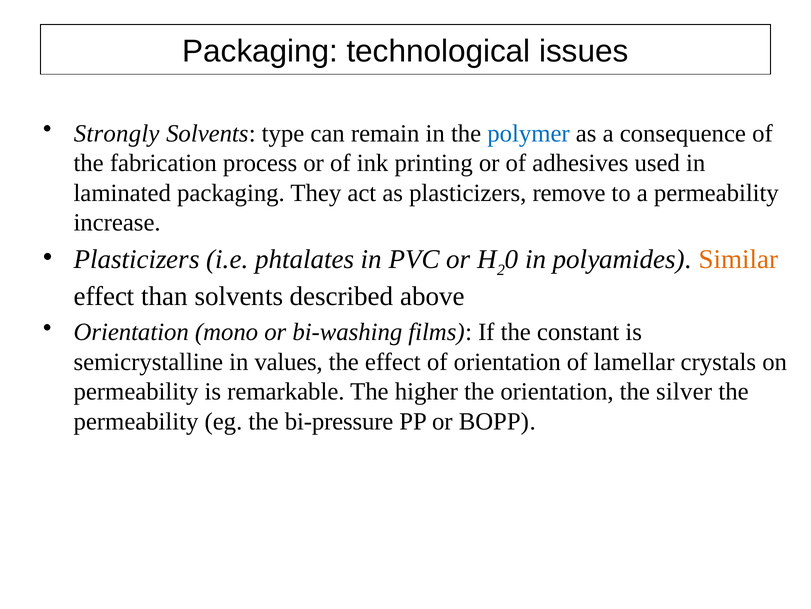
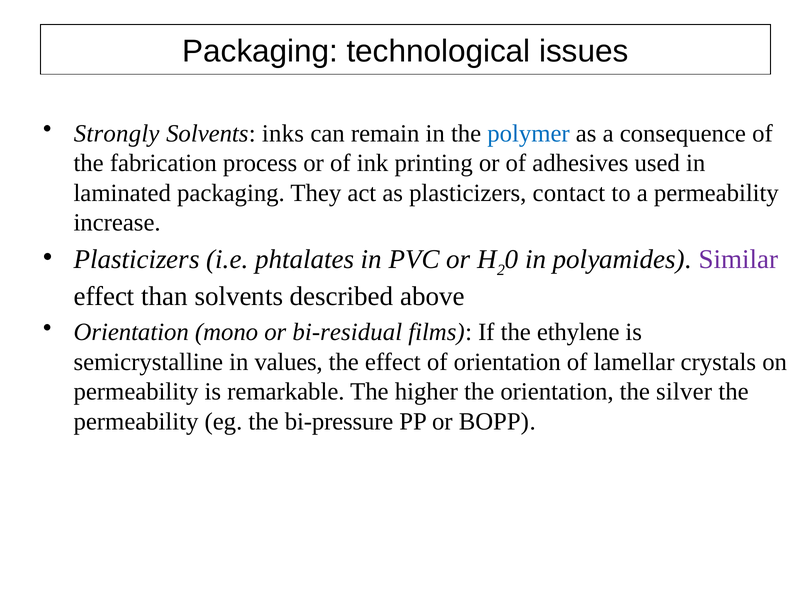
type: type -> inks
remove: remove -> contact
Similar colour: orange -> purple
bi-washing: bi-washing -> bi-residual
constant: constant -> ethylene
